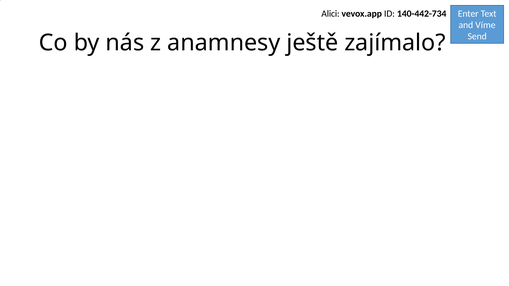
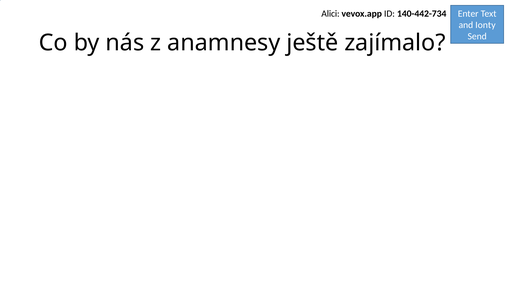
Víme: Víme -> Ionty
